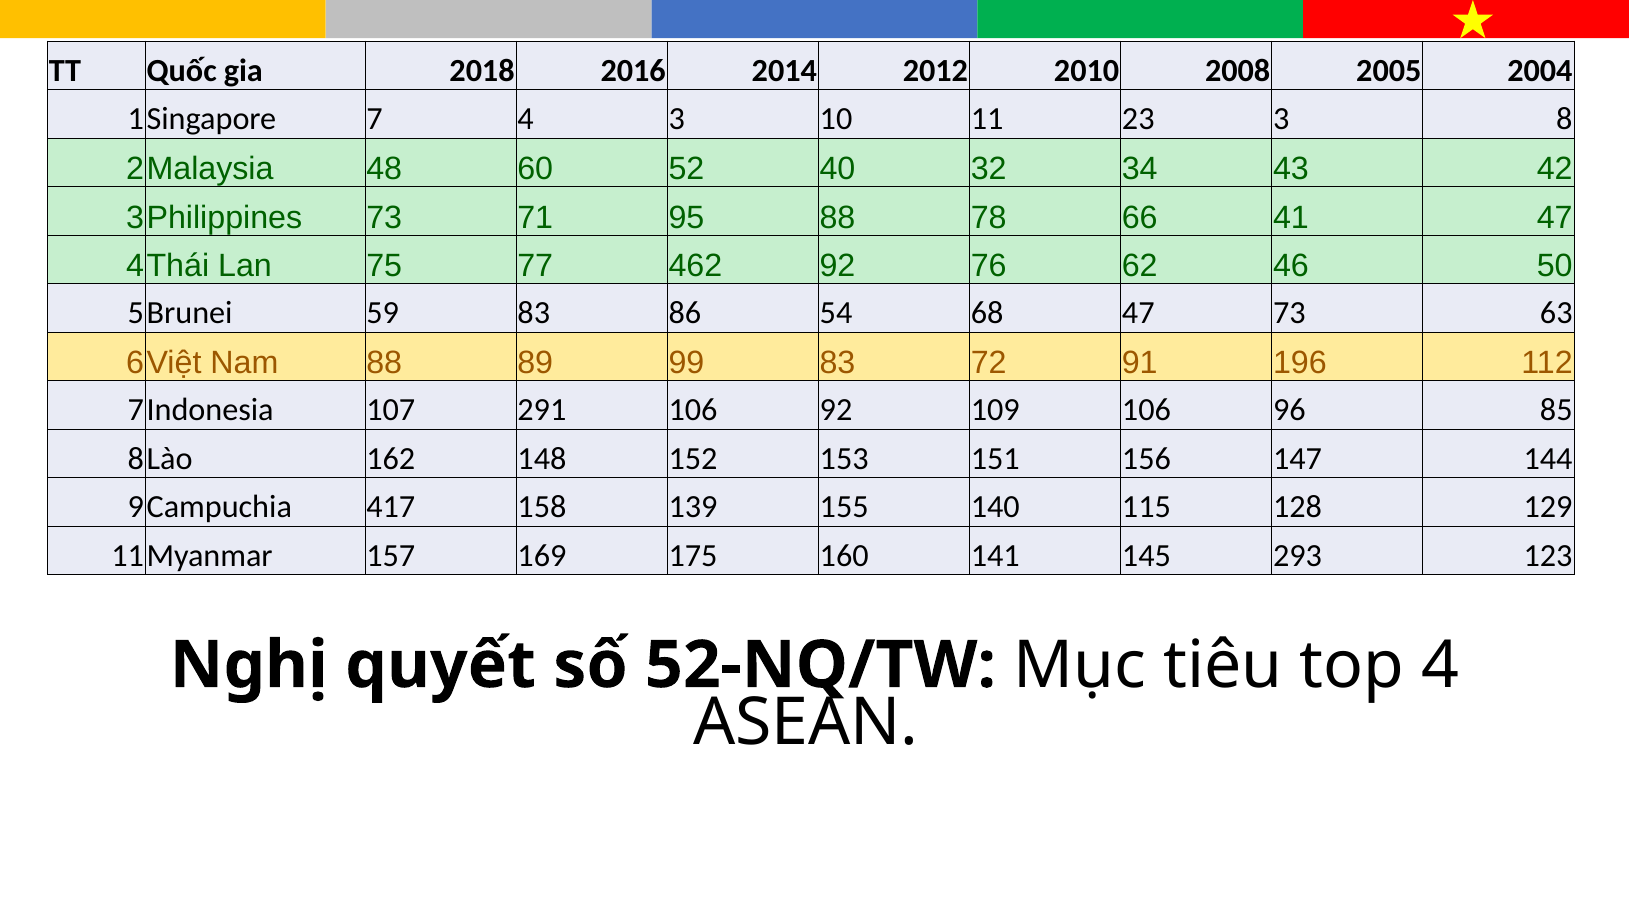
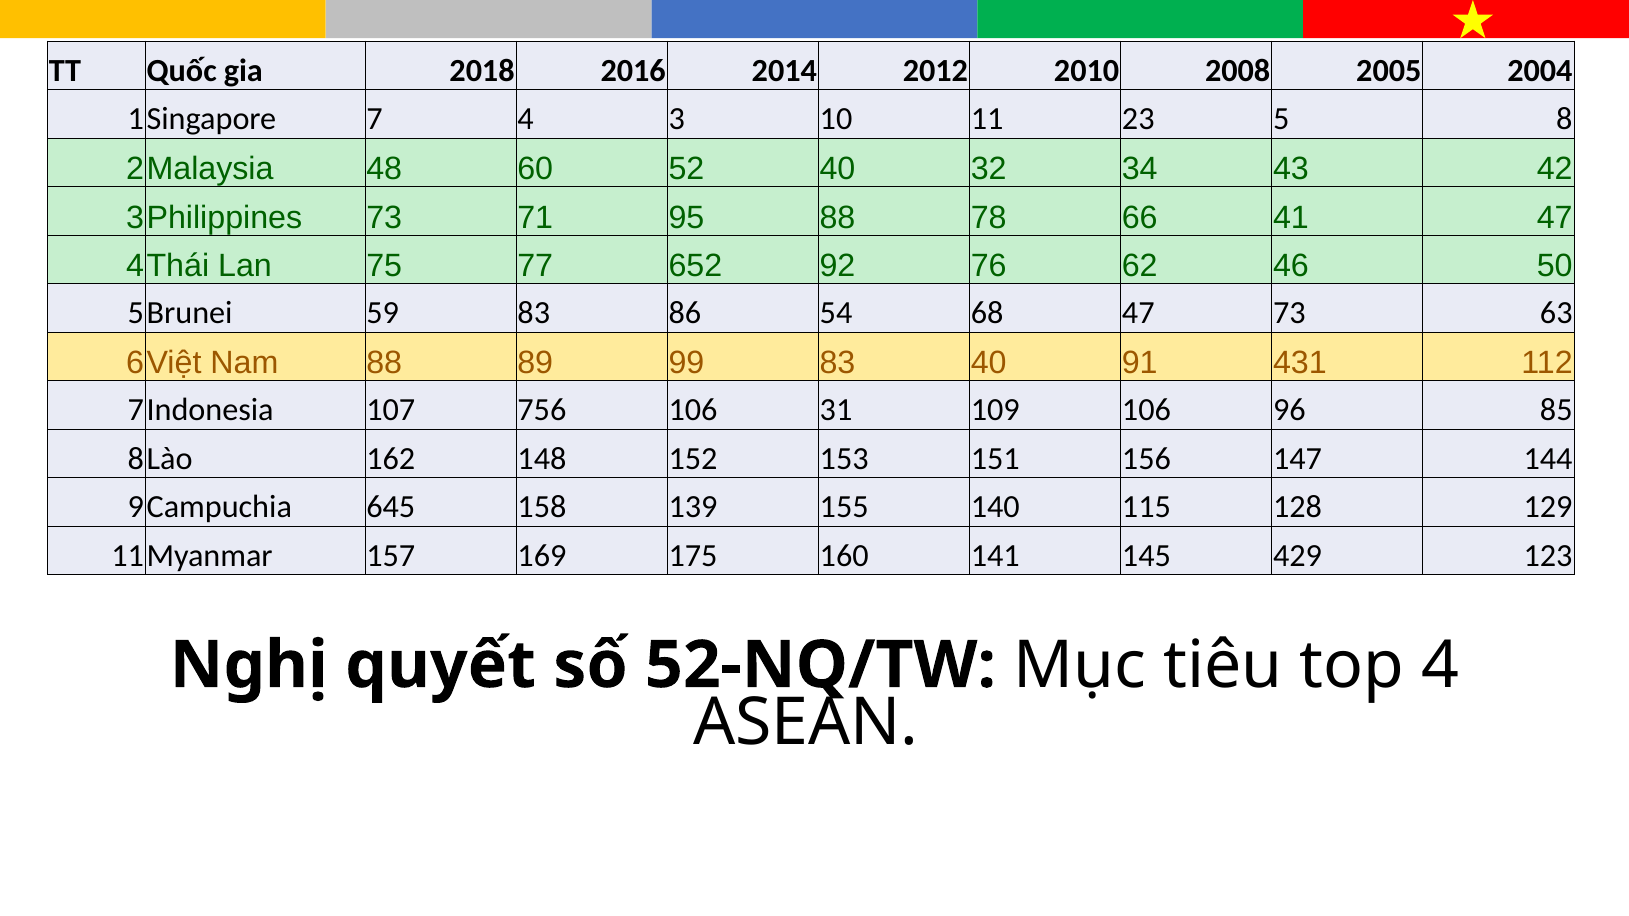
23 3: 3 -> 5
462: 462 -> 652
83 72: 72 -> 40
196: 196 -> 431
291: 291 -> 756
106 92: 92 -> 31
417: 417 -> 645
293: 293 -> 429
